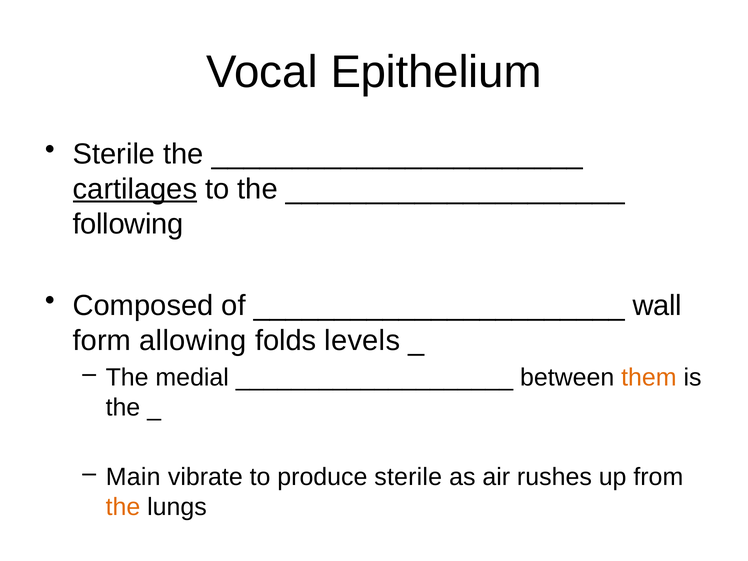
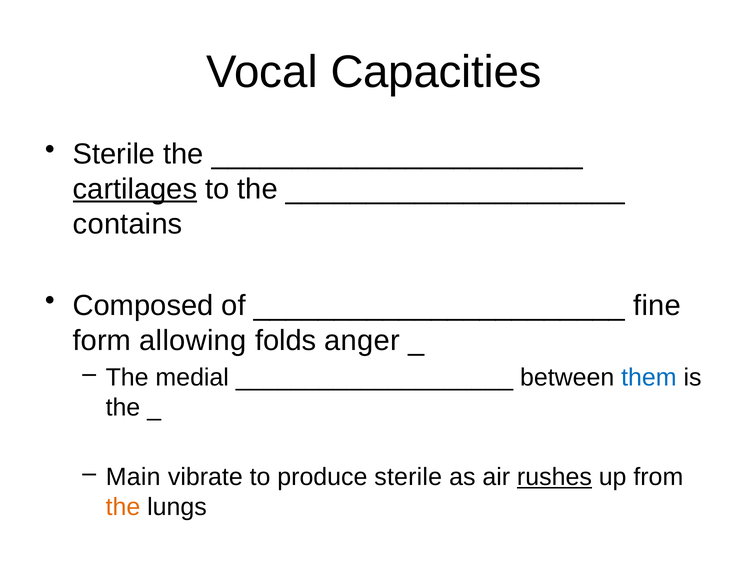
Epithelium: Epithelium -> Capacities
following: following -> contains
wall: wall -> fine
levels: levels -> anger
them colour: orange -> blue
rushes underline: none -> present
